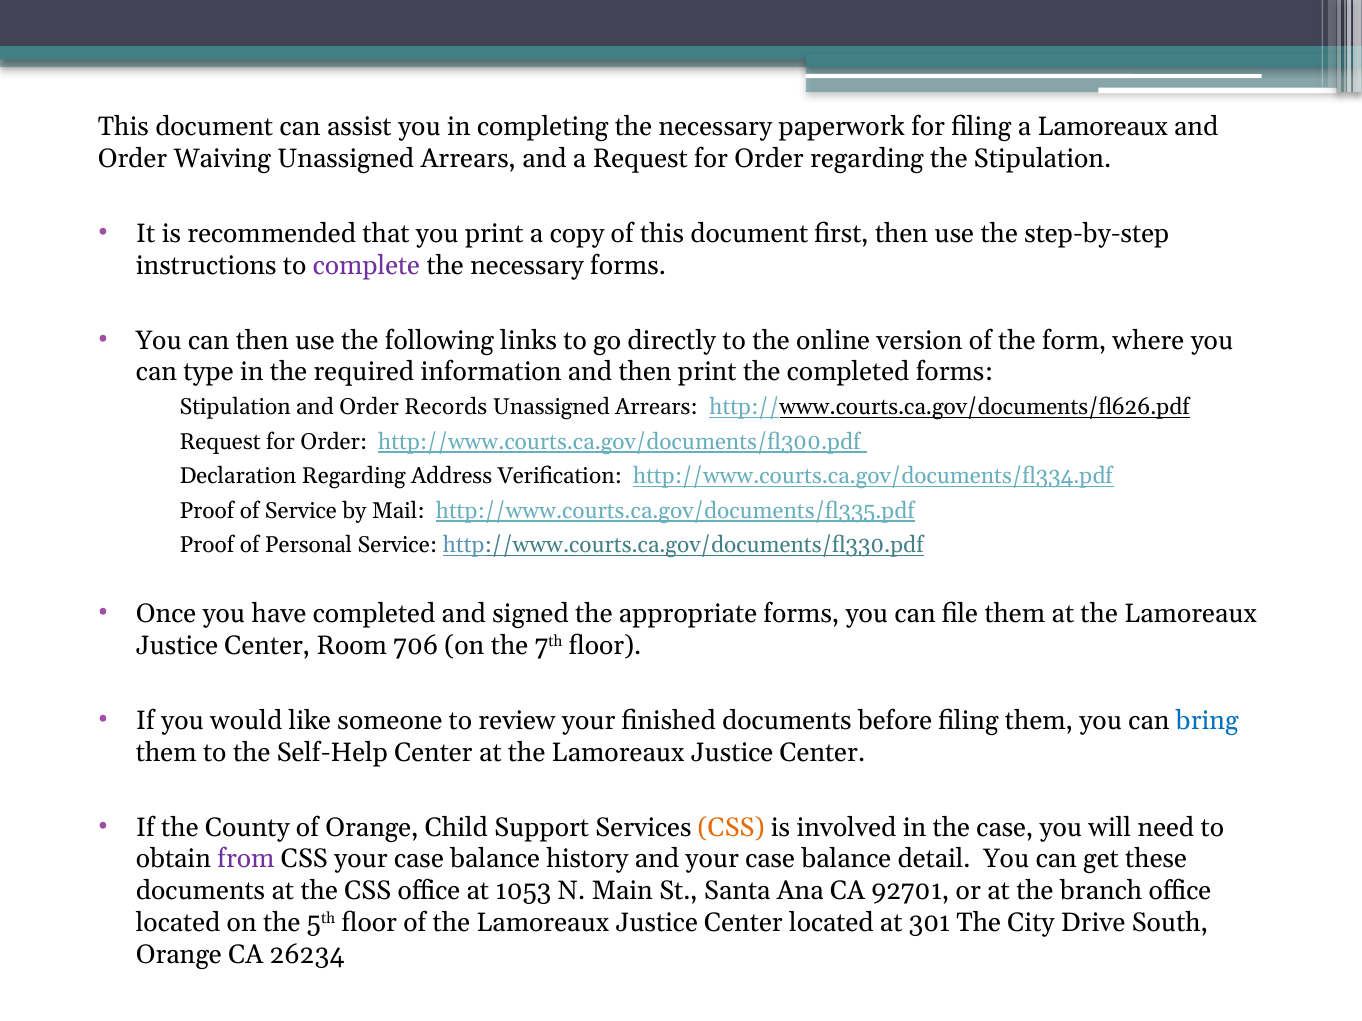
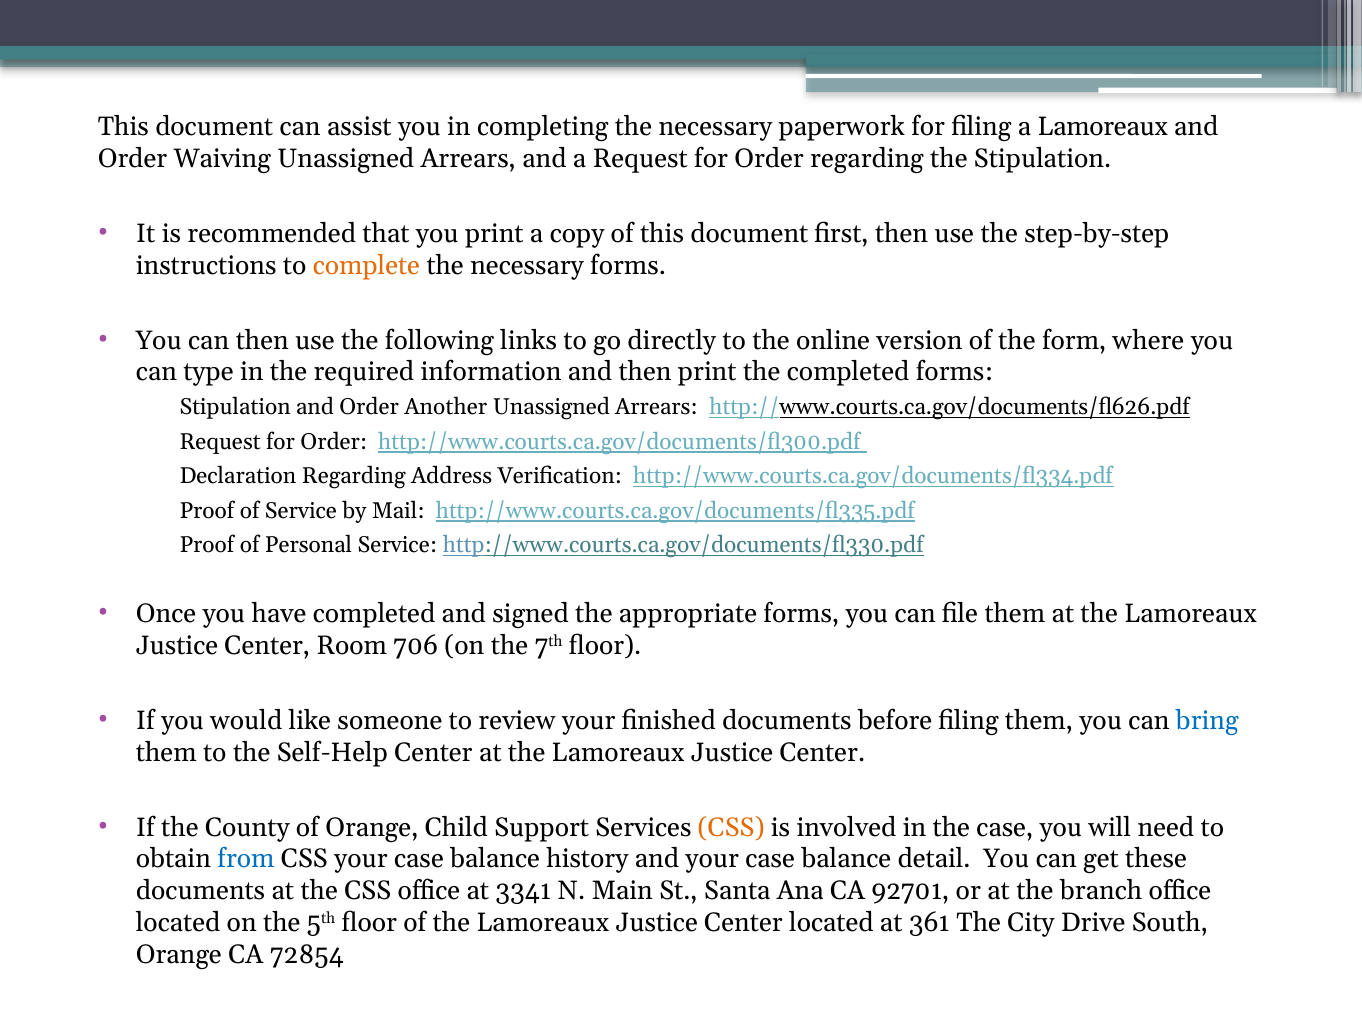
complete colour: purple -> orange
Records: Records -> Another
from colour: purple -> blue
1053: 1053 -> 3341
301: 301 -> 361
26234: 26234 -> 72854
